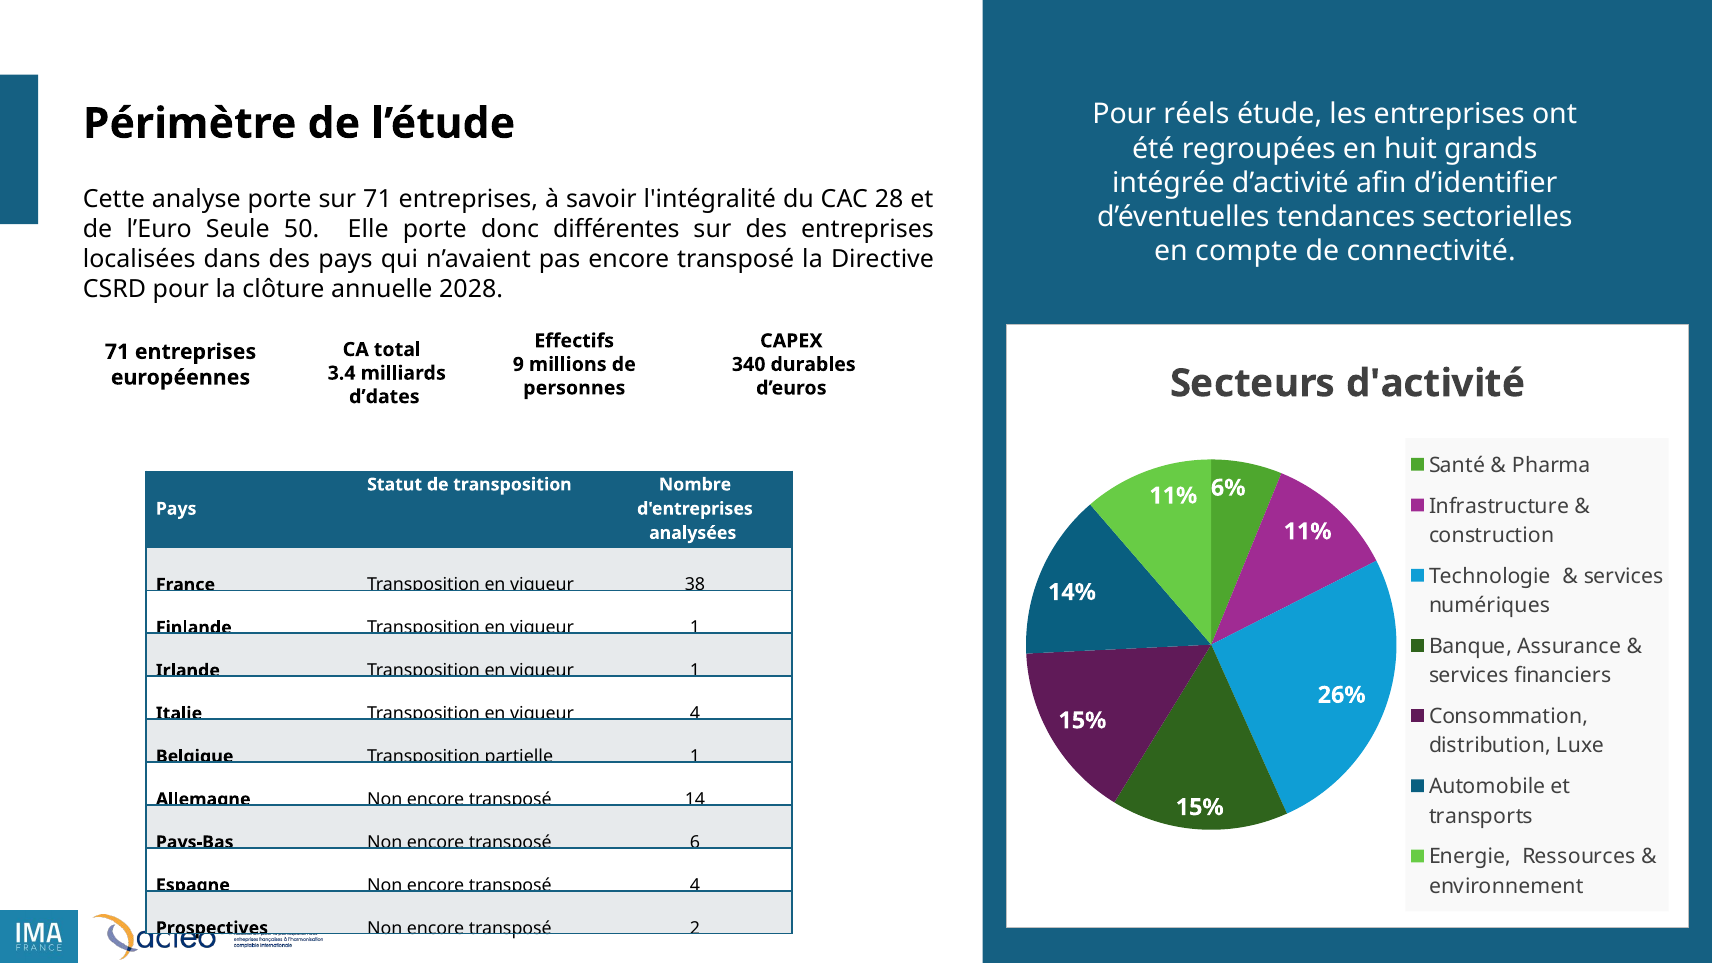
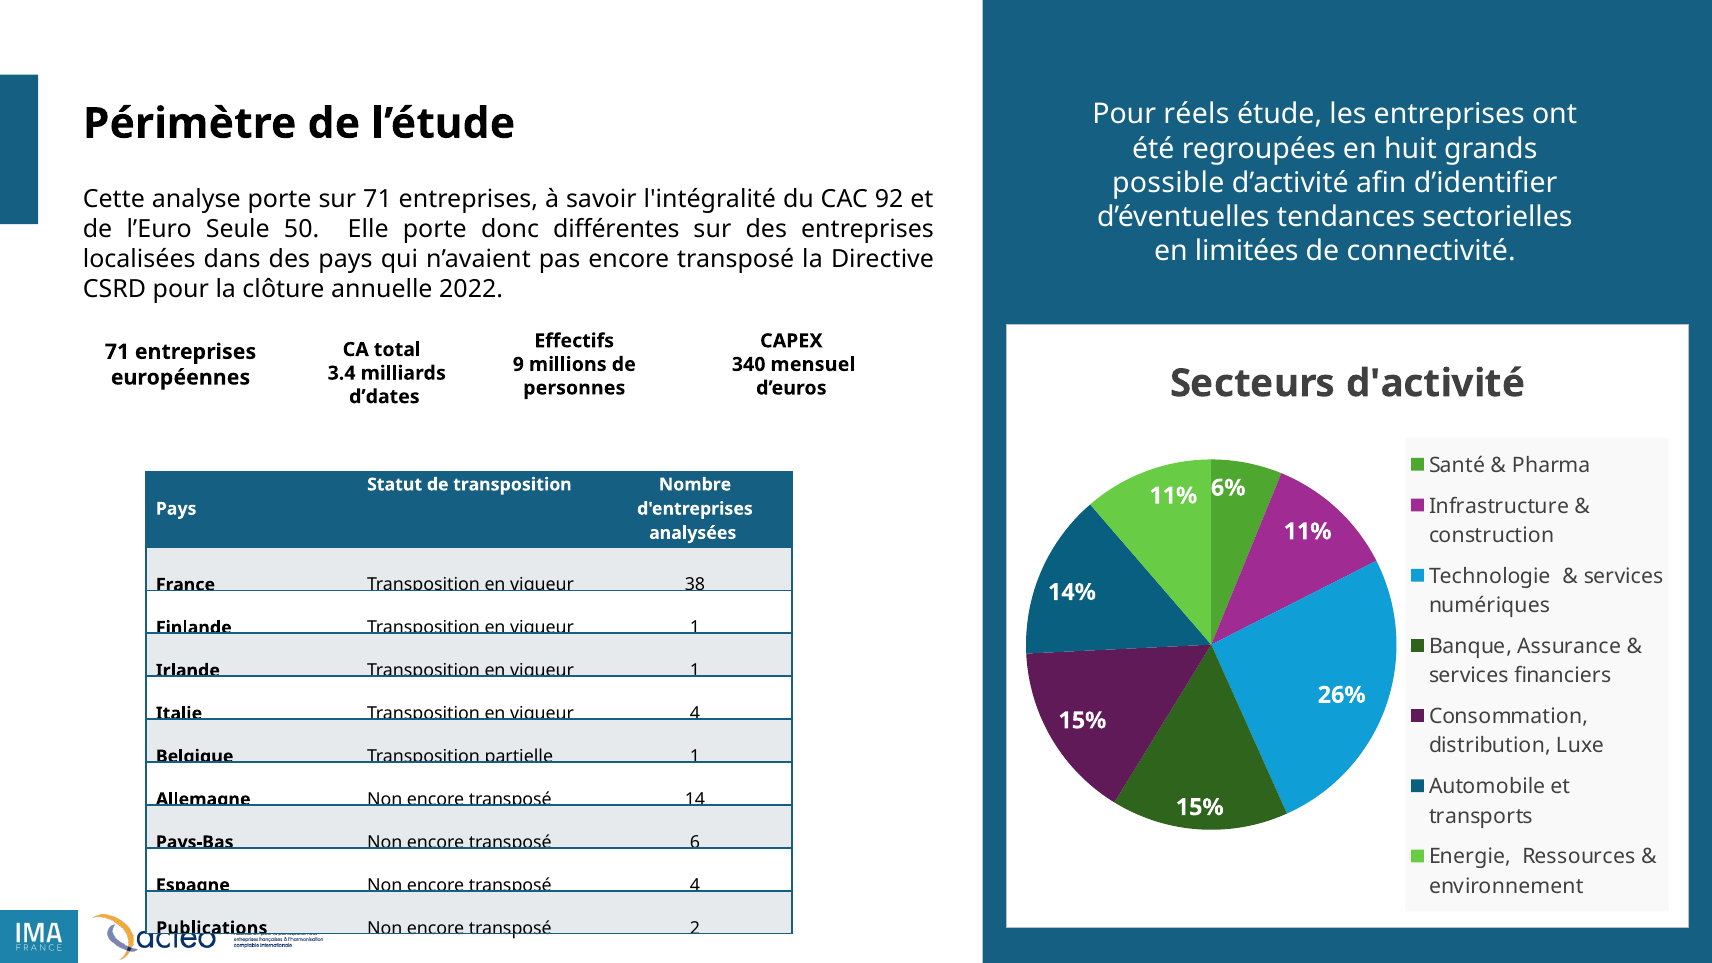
intégrée: intégrée -> possible
28: 28 -> 92
compte: compte -> limitées
2028: 2028 -> 2022
durables: durables -> mensuel
Prospectives: Prospectives -> Publications
